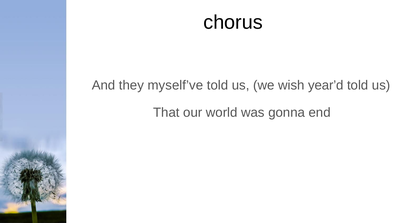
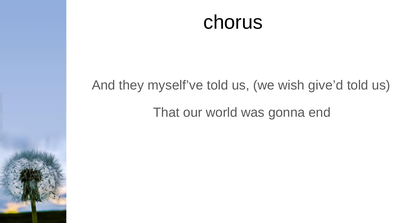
year’d: year’d -> give’d
